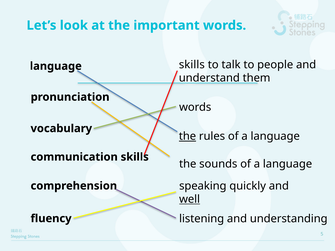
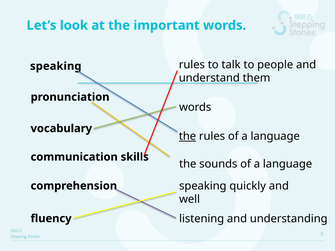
skills at (192, 65): skills -> rules
language at (56, 66): language -> speaking
well underline: present -> none
